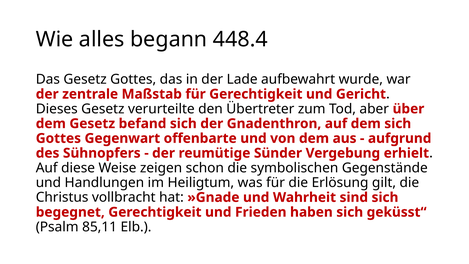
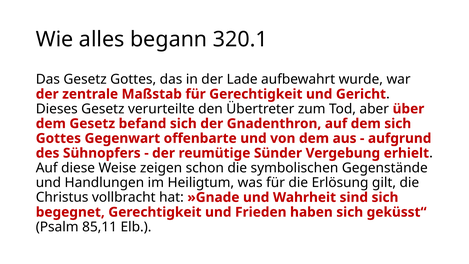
448.4: 448.4 -> 320.1
